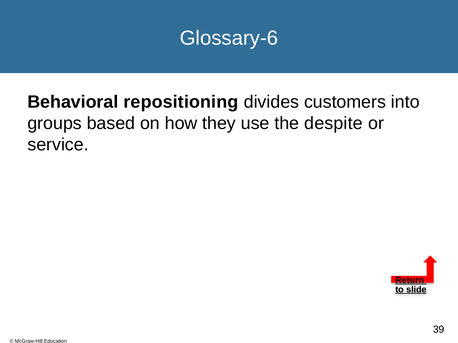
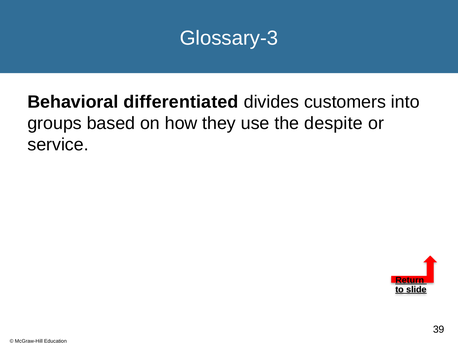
Glossary-6: Glossary-6 -> Glossary-3
repositioning: repositioning -> differentiated
